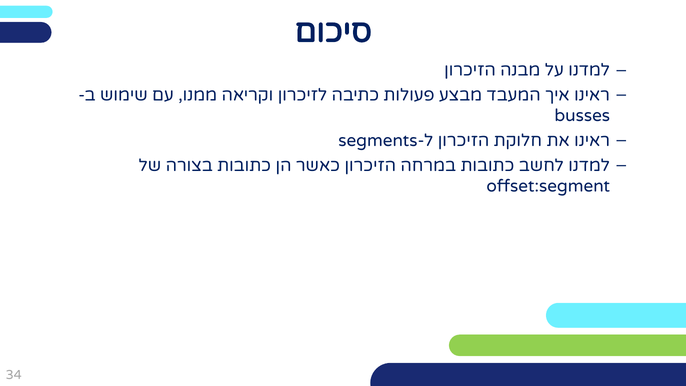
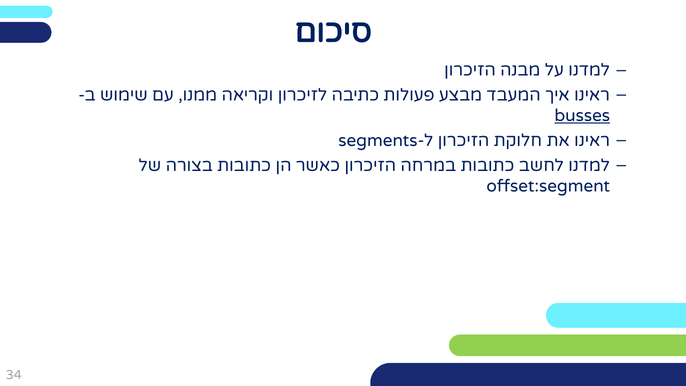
busses underline: none -> present
